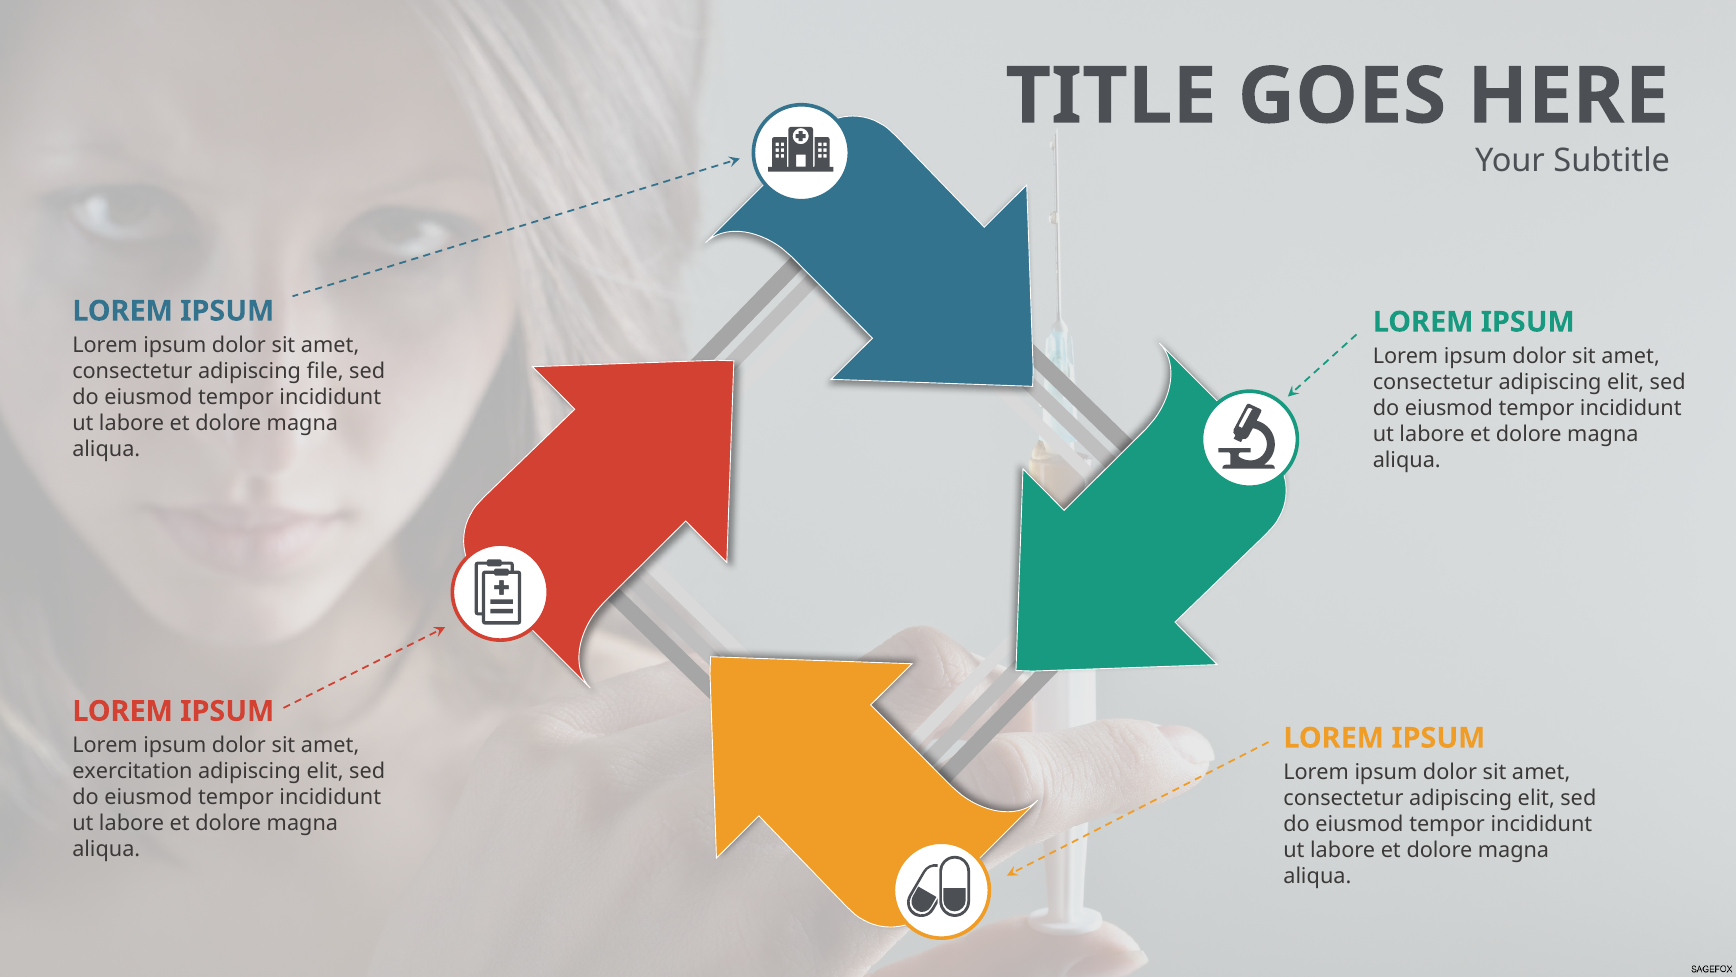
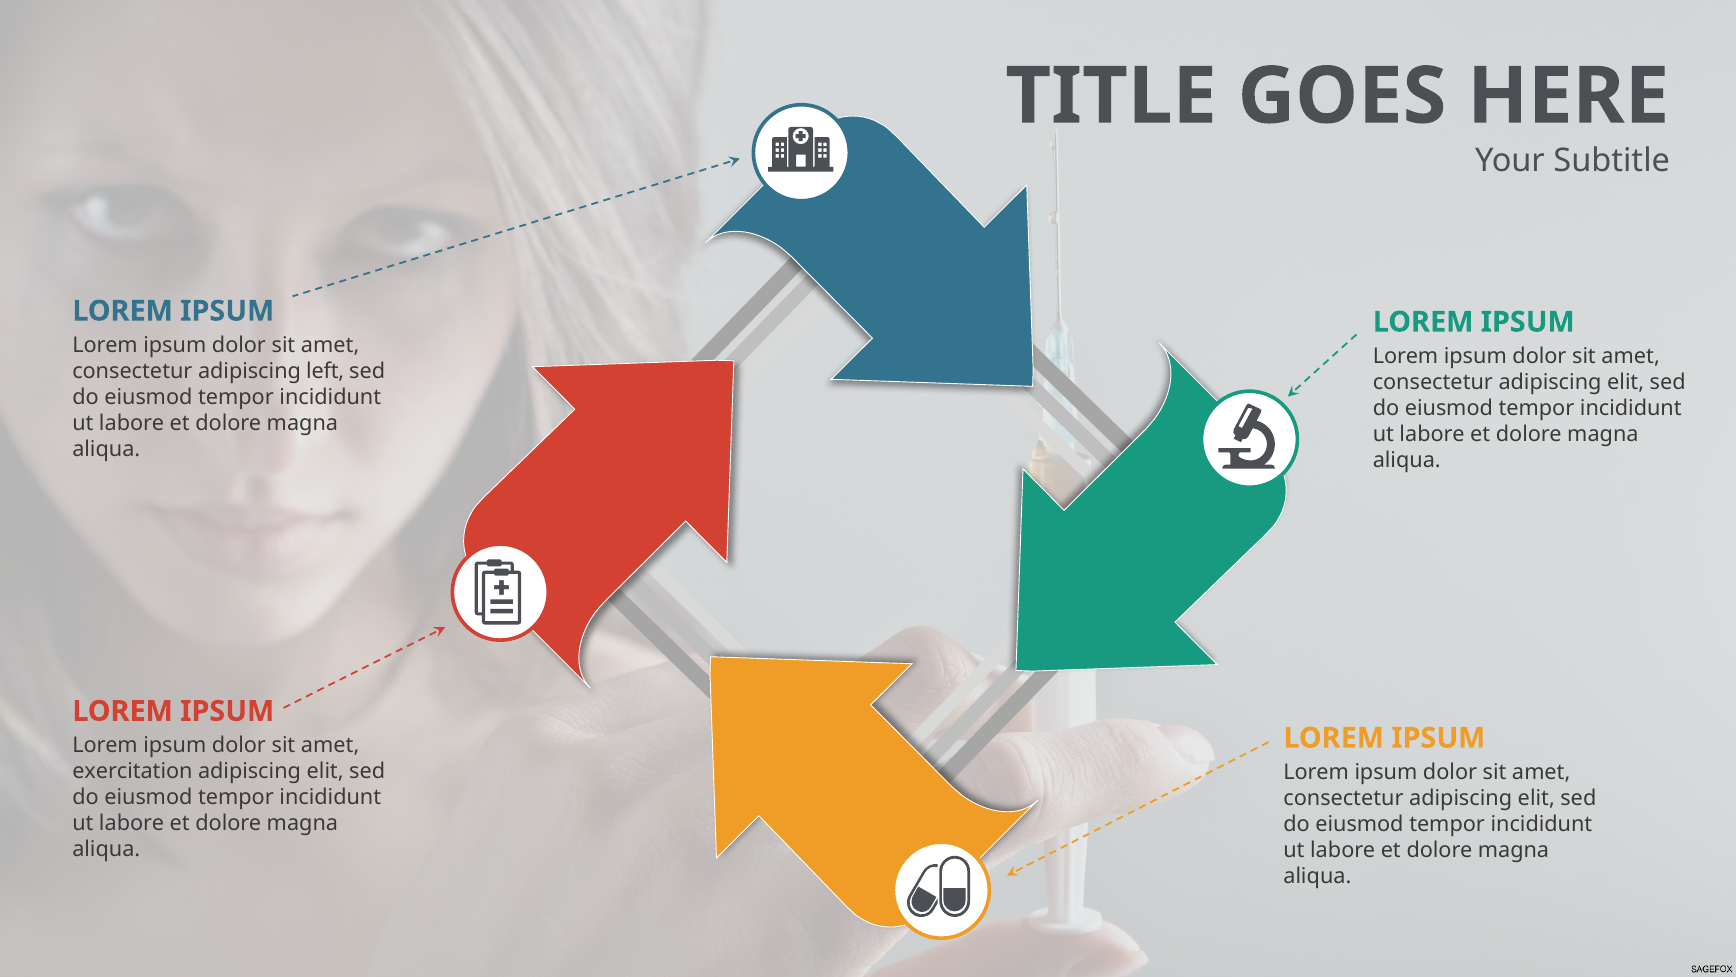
file: file -> left
